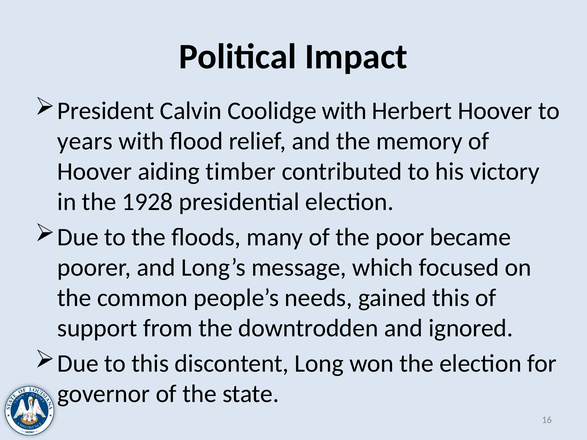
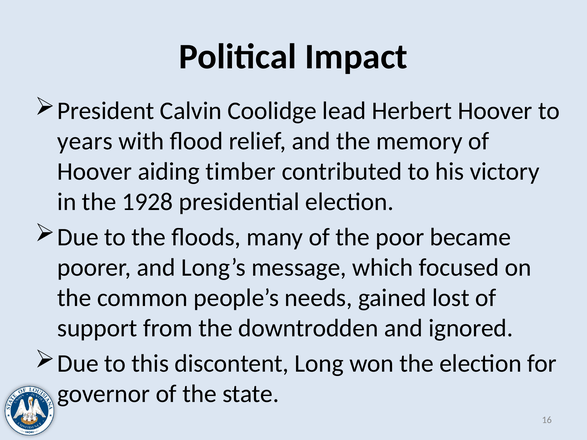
Coolidge with: with -> lead
gained this: this -> lost
